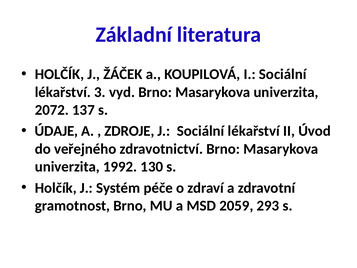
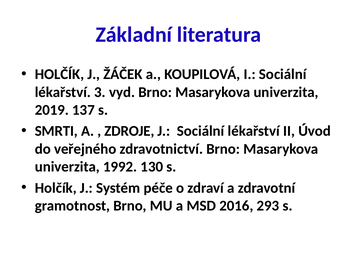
2072: 2072 -> 2019
ÚDAJE: ÚDAJE -> SMRTI
2059: 2059 -> 2016
